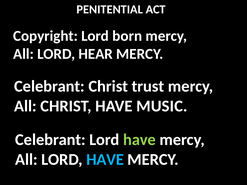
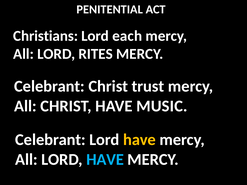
Copyright: Copyright -> Christians
born: born -> each
HEAR: HEAR -> RITES
have at (139, 140) colour: light green -> yellow
